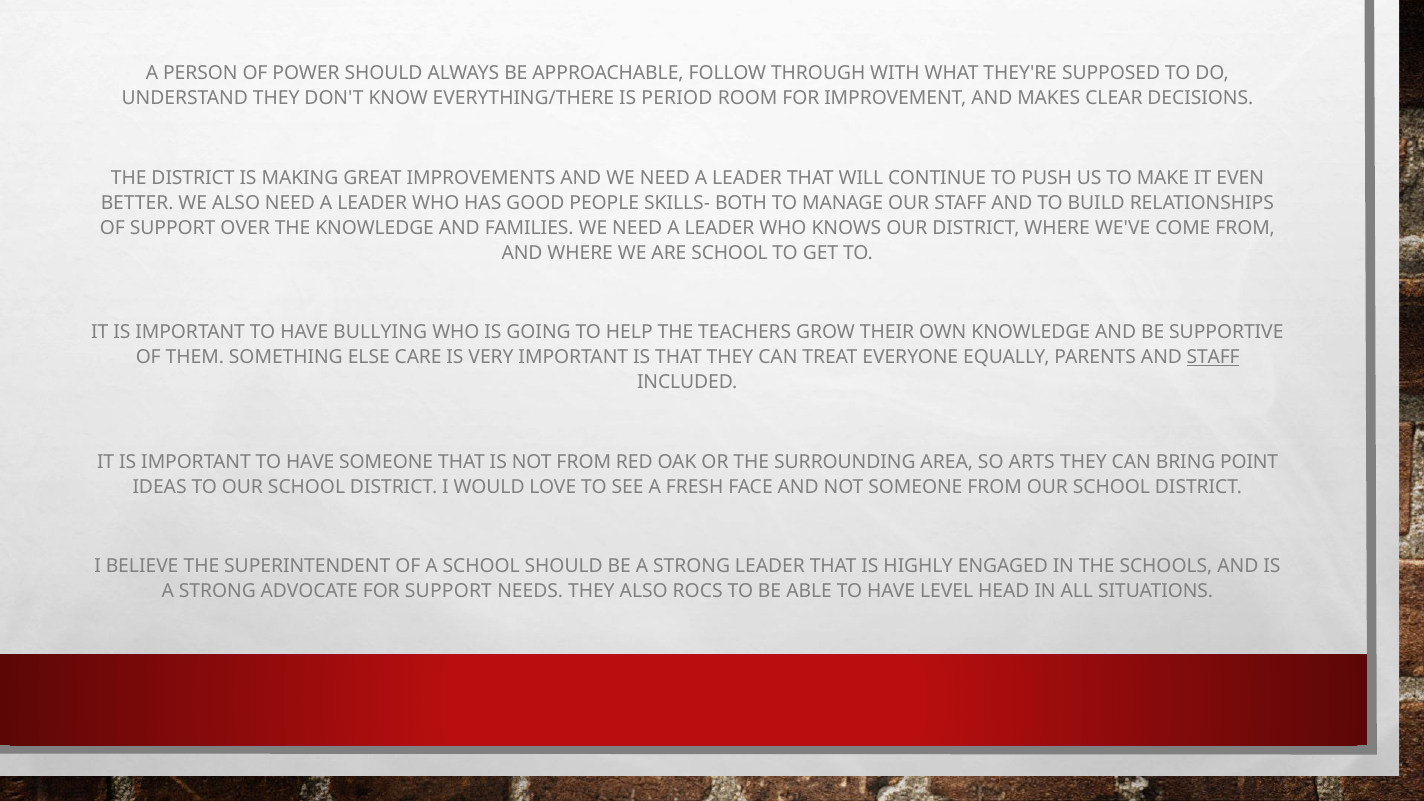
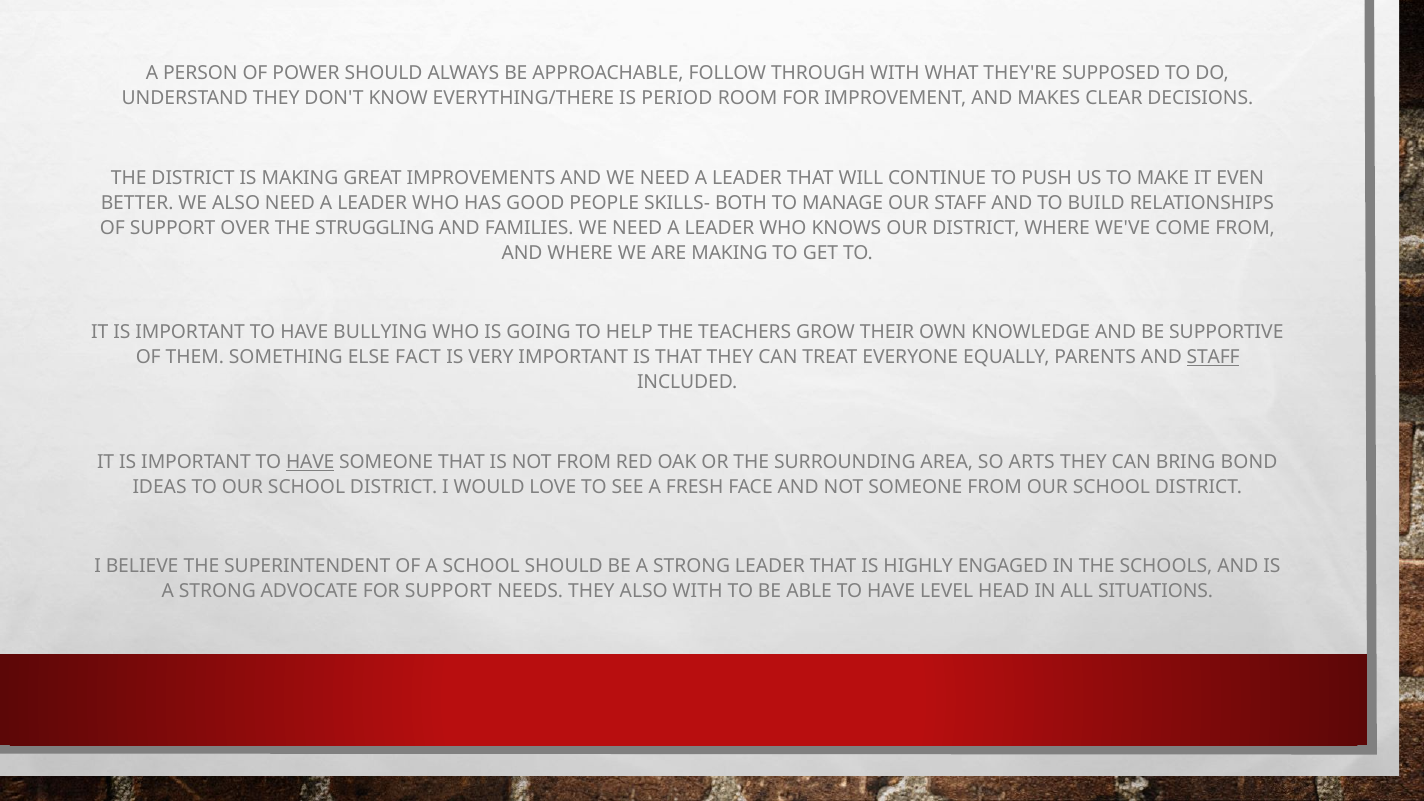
THE KNOWLEDGE: KNOWLEDGE -> STRUGGLING
ARE SCHOOL: SCHOOL -> MAKING
CARE: CARE -> FACT
HAVE at (310, 462) underline: none -> present
POINT: POINT -> BOND
ALSO ROCS: ROCS -> WITH
